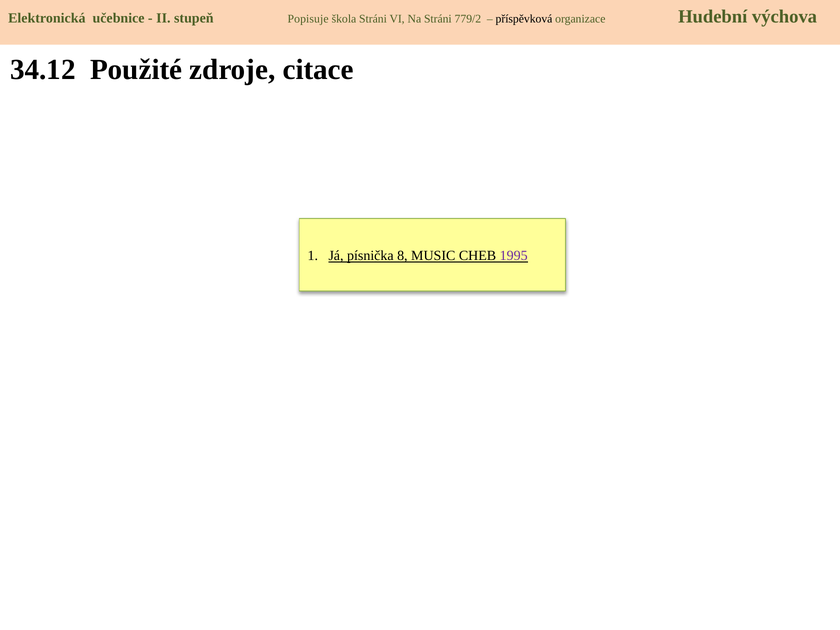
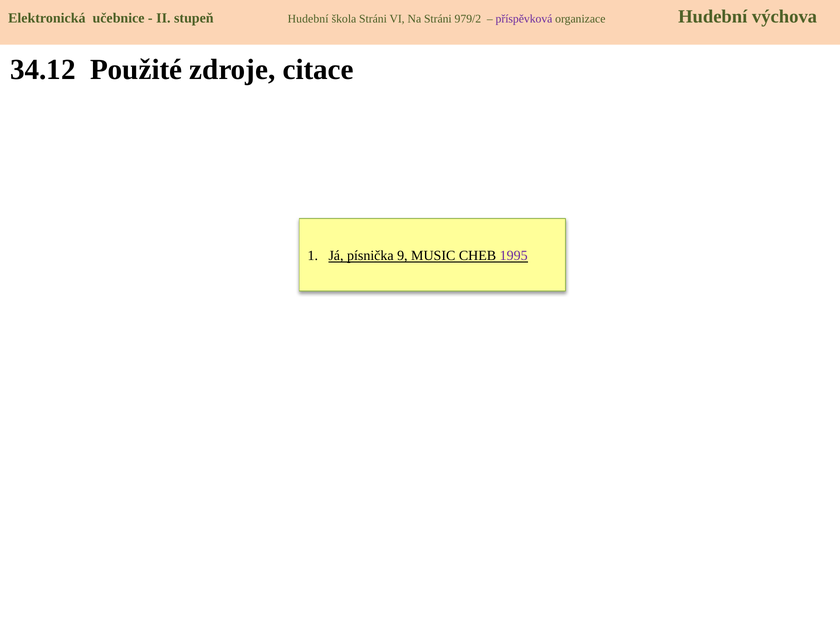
stupeň Popisuje: Popisuje -> Hudební
779/2: 779/2 -> 979/2
příspěvková colour: black -> purple
8: 8 -> 9
